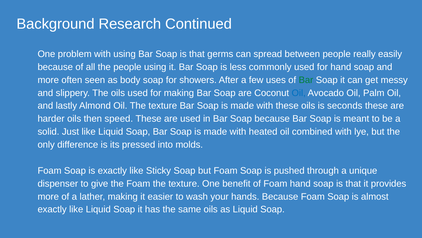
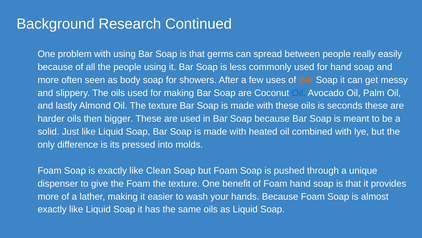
Bar at (306, 80) colour: green -> orange
speed: speed -> bigger
Sticky: Sticky -> Clean
